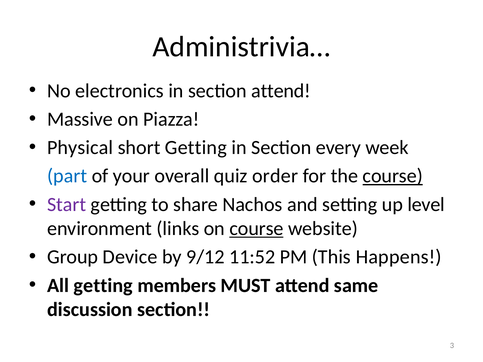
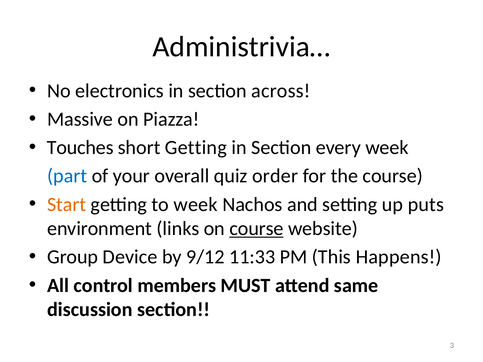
section attend: attend -> across
Physical: Physical -> Touches
course at (393, 176) underline: present -> none
Start colour: purple -> orange
to share: share -> week
level: level -> puts
11:52: 11:52 -> 11:33
All getting: getting -> control
